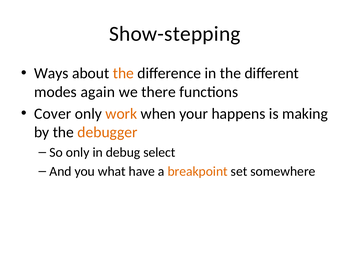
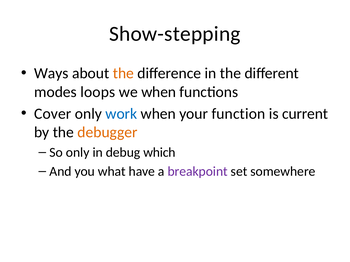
again: again -> loops
we there: there -> when
work colour: orange -> blue
happens: happens -> function
making: making -> current
select: select -> which
breakpoint colour: orange -> purple
